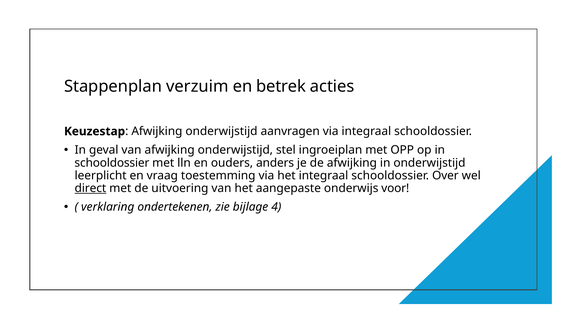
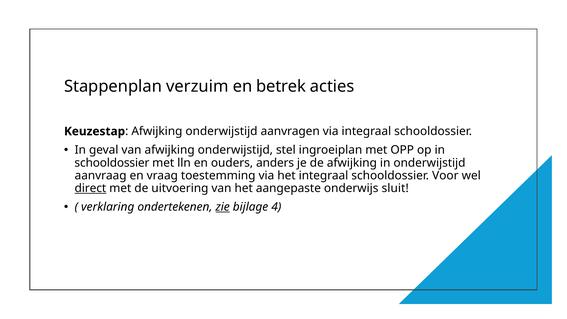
leerplicht: leerplicht -> aanvraag
Over: Over -> Voor
voor: voor -> sluit
zie underline: none -> present
